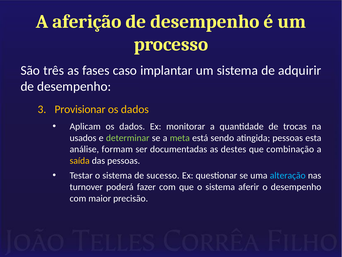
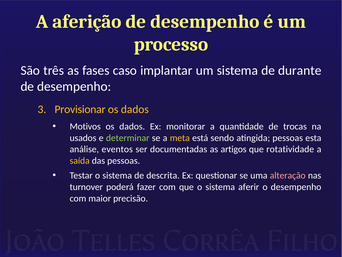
adquirir: adquirir -> durante
Aplicam: Aplicam -> Motivos
meta colour: light green -> yellow
formam: formam -> eventos
destes: destes -> artigos
combinação: combinação -> rotatividade
sucesso: sucesso -> descrita
alteração colour: light blue -> pink
